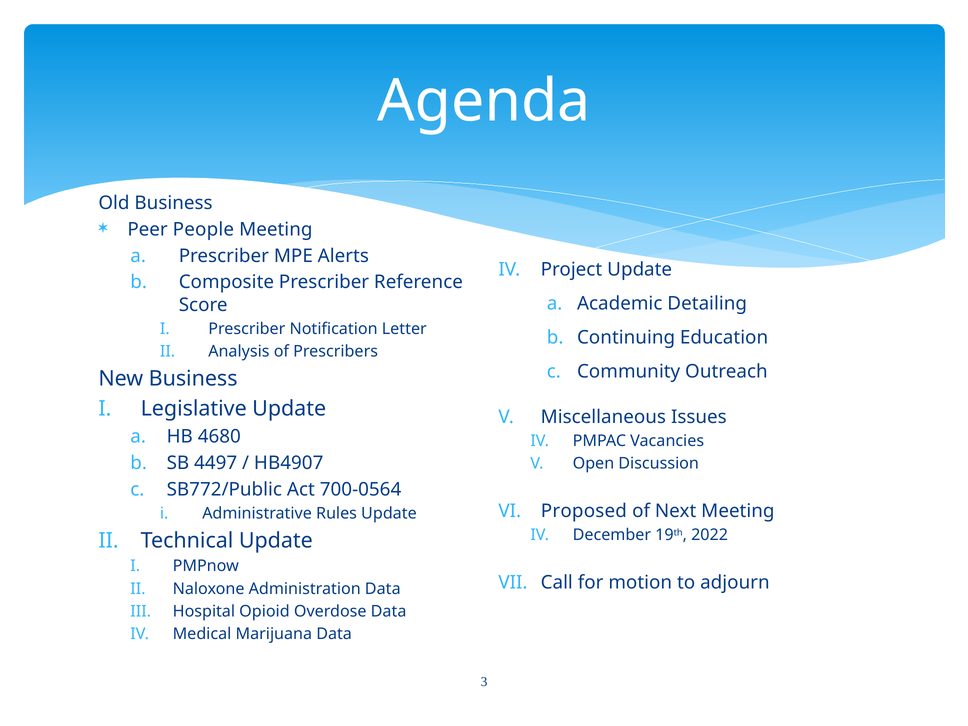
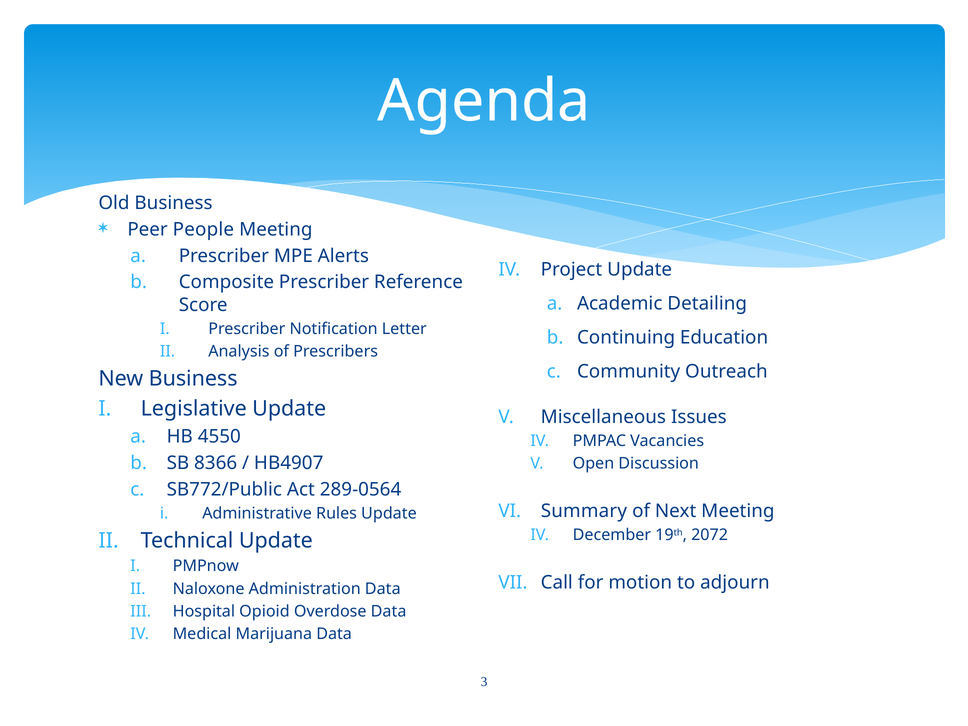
4680: 4680 -> 4550
4497: 4497 -> 8366
700-0564: 700-0564 -> 289-0564
Proposed: Proposed -> Summary
2022: 2022 -> 2072
